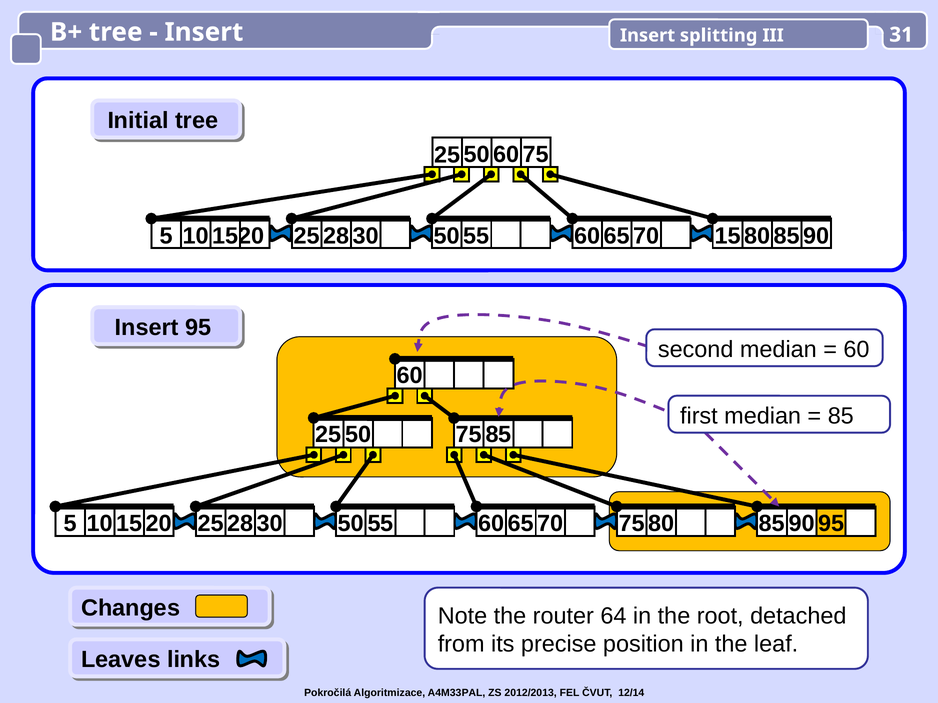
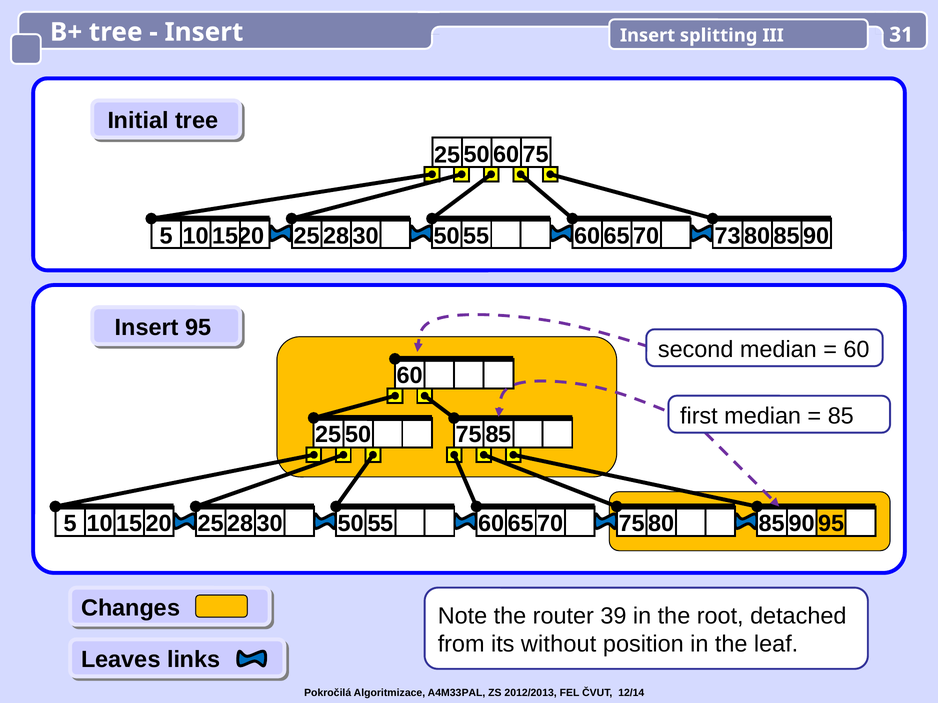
15: 15 -> 73
64: 64 -> 39
precise: precise -> without
